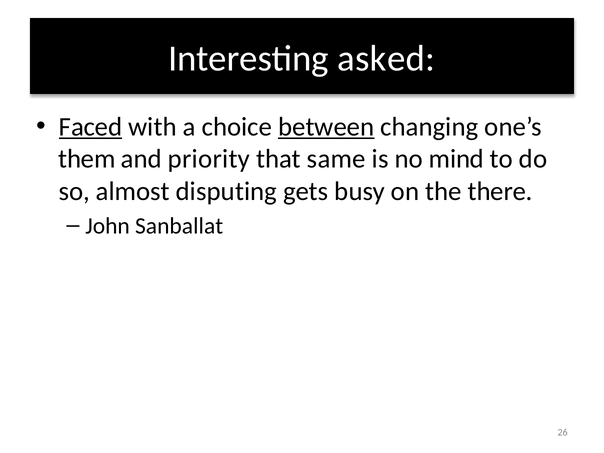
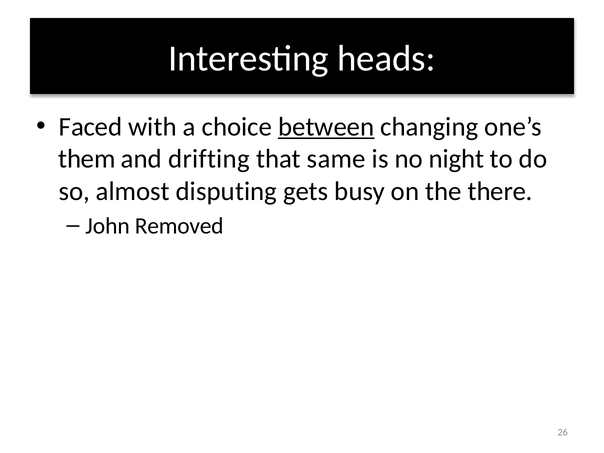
asked: asked -> heads
Faced underline: present -> none
priority: priority -> drifting
mind: mind -> night
Sanballat: Sanballat -> Removed
